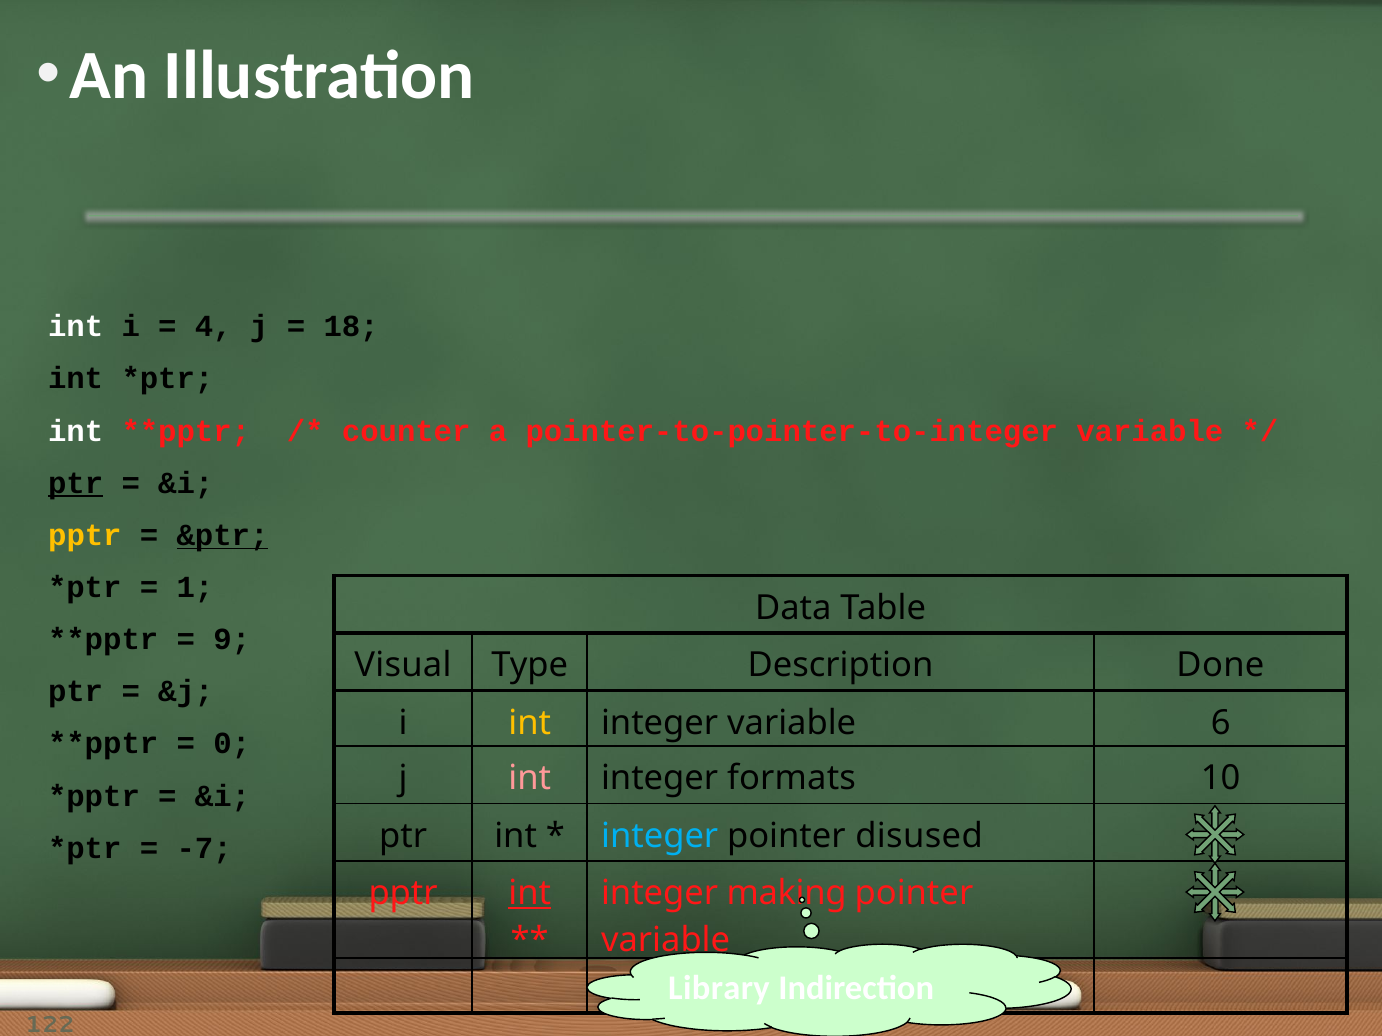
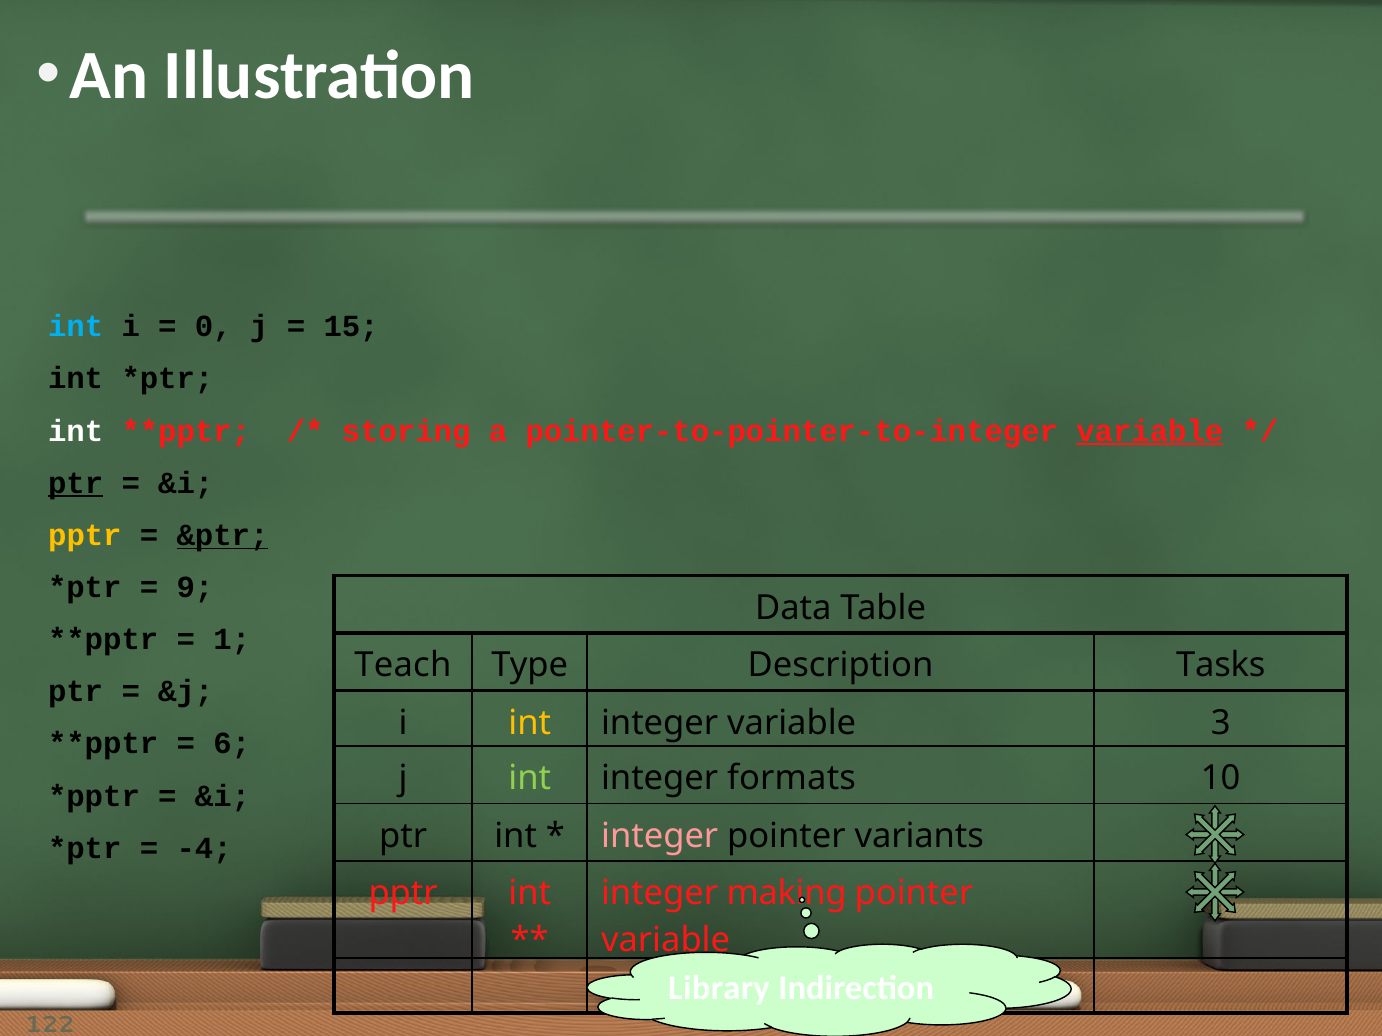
int at (76, 327) colour: white -> light blue
4: 4 -> 0
18: 18 -> 15
counter: counter -> storing
variable at (1150, 431) underline: none -> present
1: 1 -> 9
9: 9 -> 1
Visual: Visual -> Teach
Done: Done -> Tasks
6: 6 -> 3
0: 0 -> 6
int at (530, 779) colour: pink -> light green
integer at (660, 836) colour: light blue -> pink
disused: disused -> variants
-7: -7 -> -4
int at (530, 894) underline: present -> none
